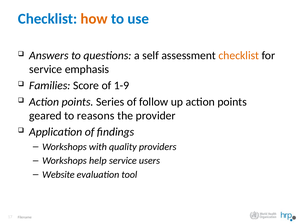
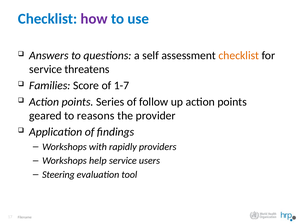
how colour: orange -> purple
emphasis: emphasis -> threatens
1-9: 1-9 -> 1-7
quality: quality -> rapidly
Website: Website -> Steering
